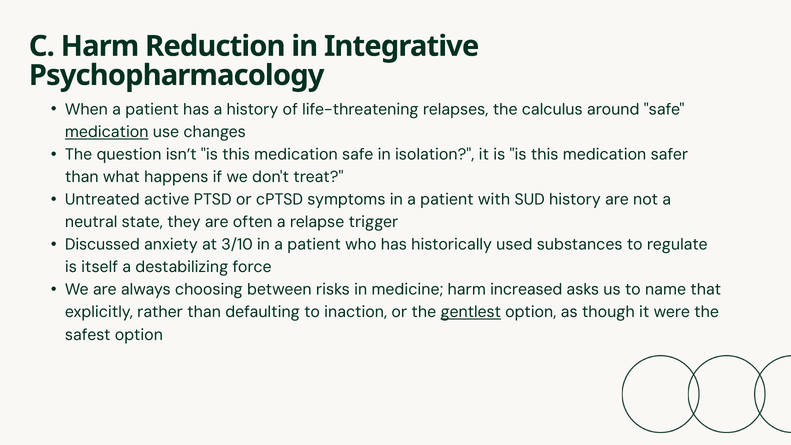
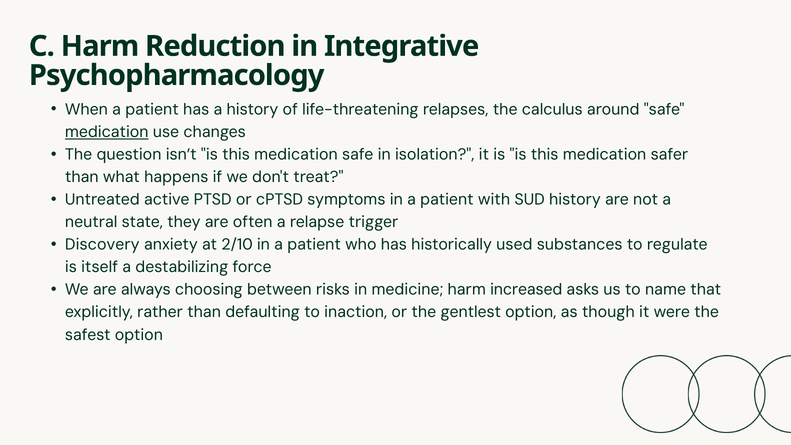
Discussed: Discussed -> Discovery
3/10: 3/10 -> 2/10
gentlest underline: present -> none
